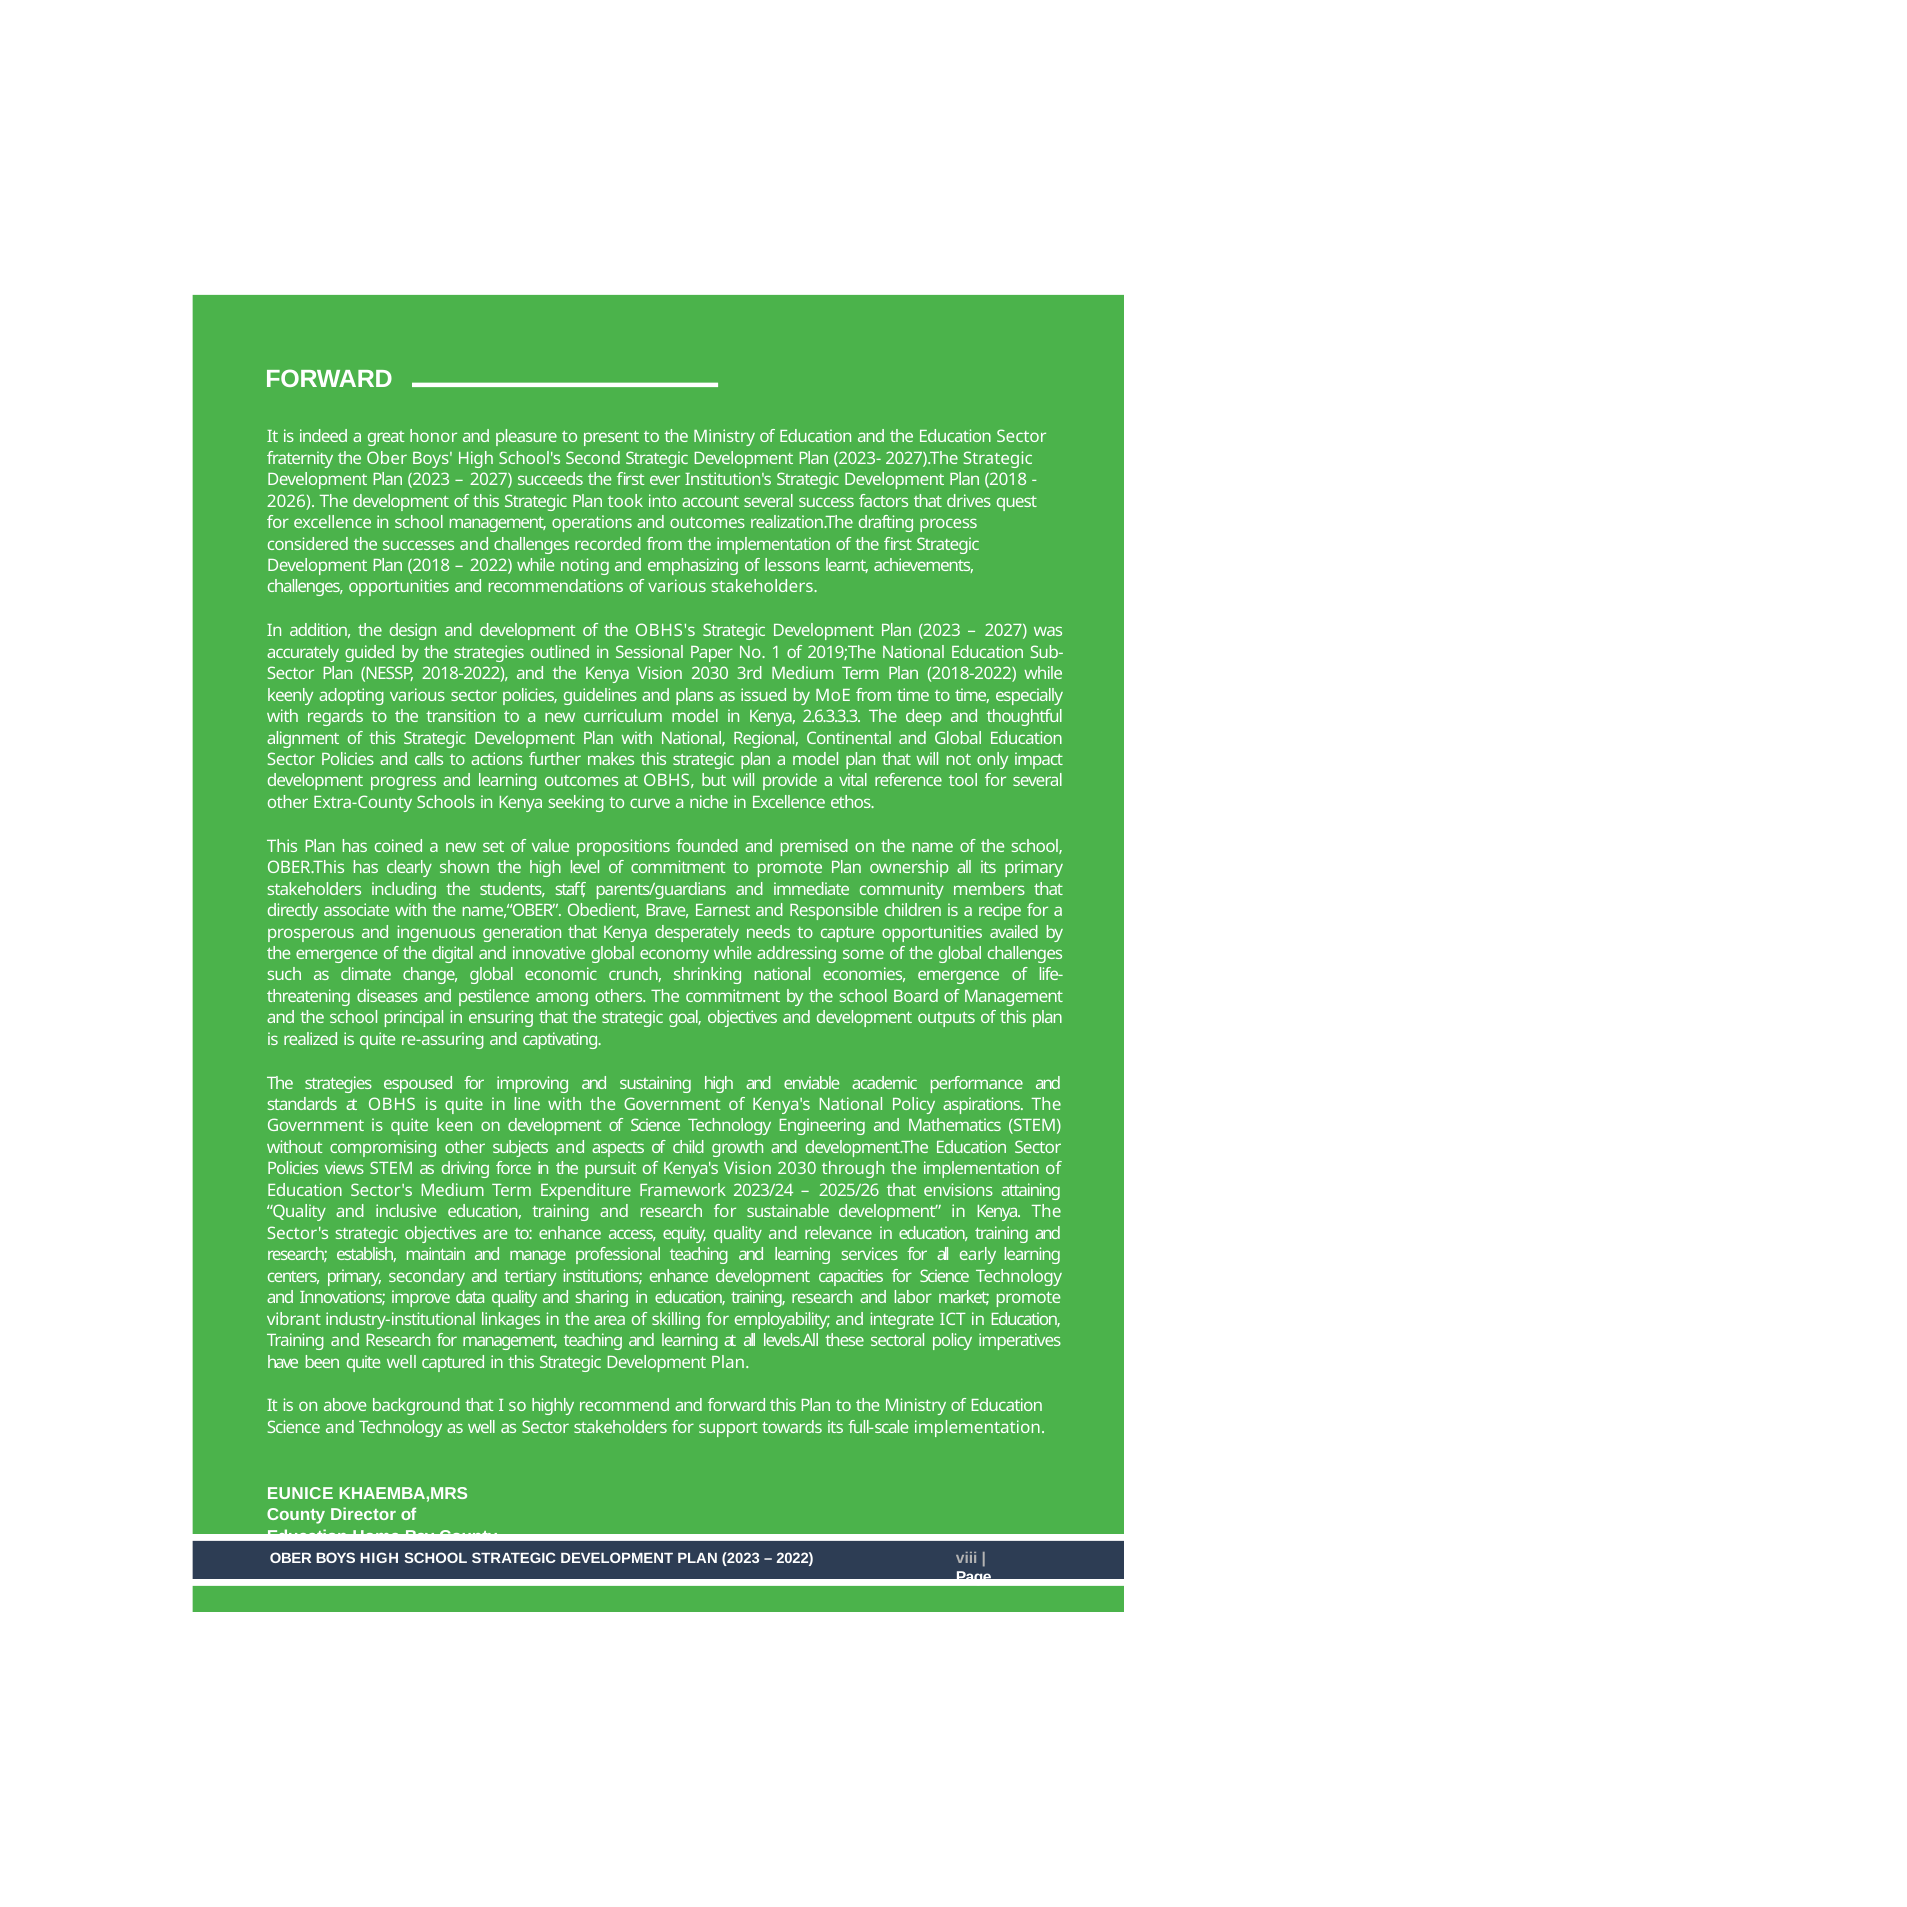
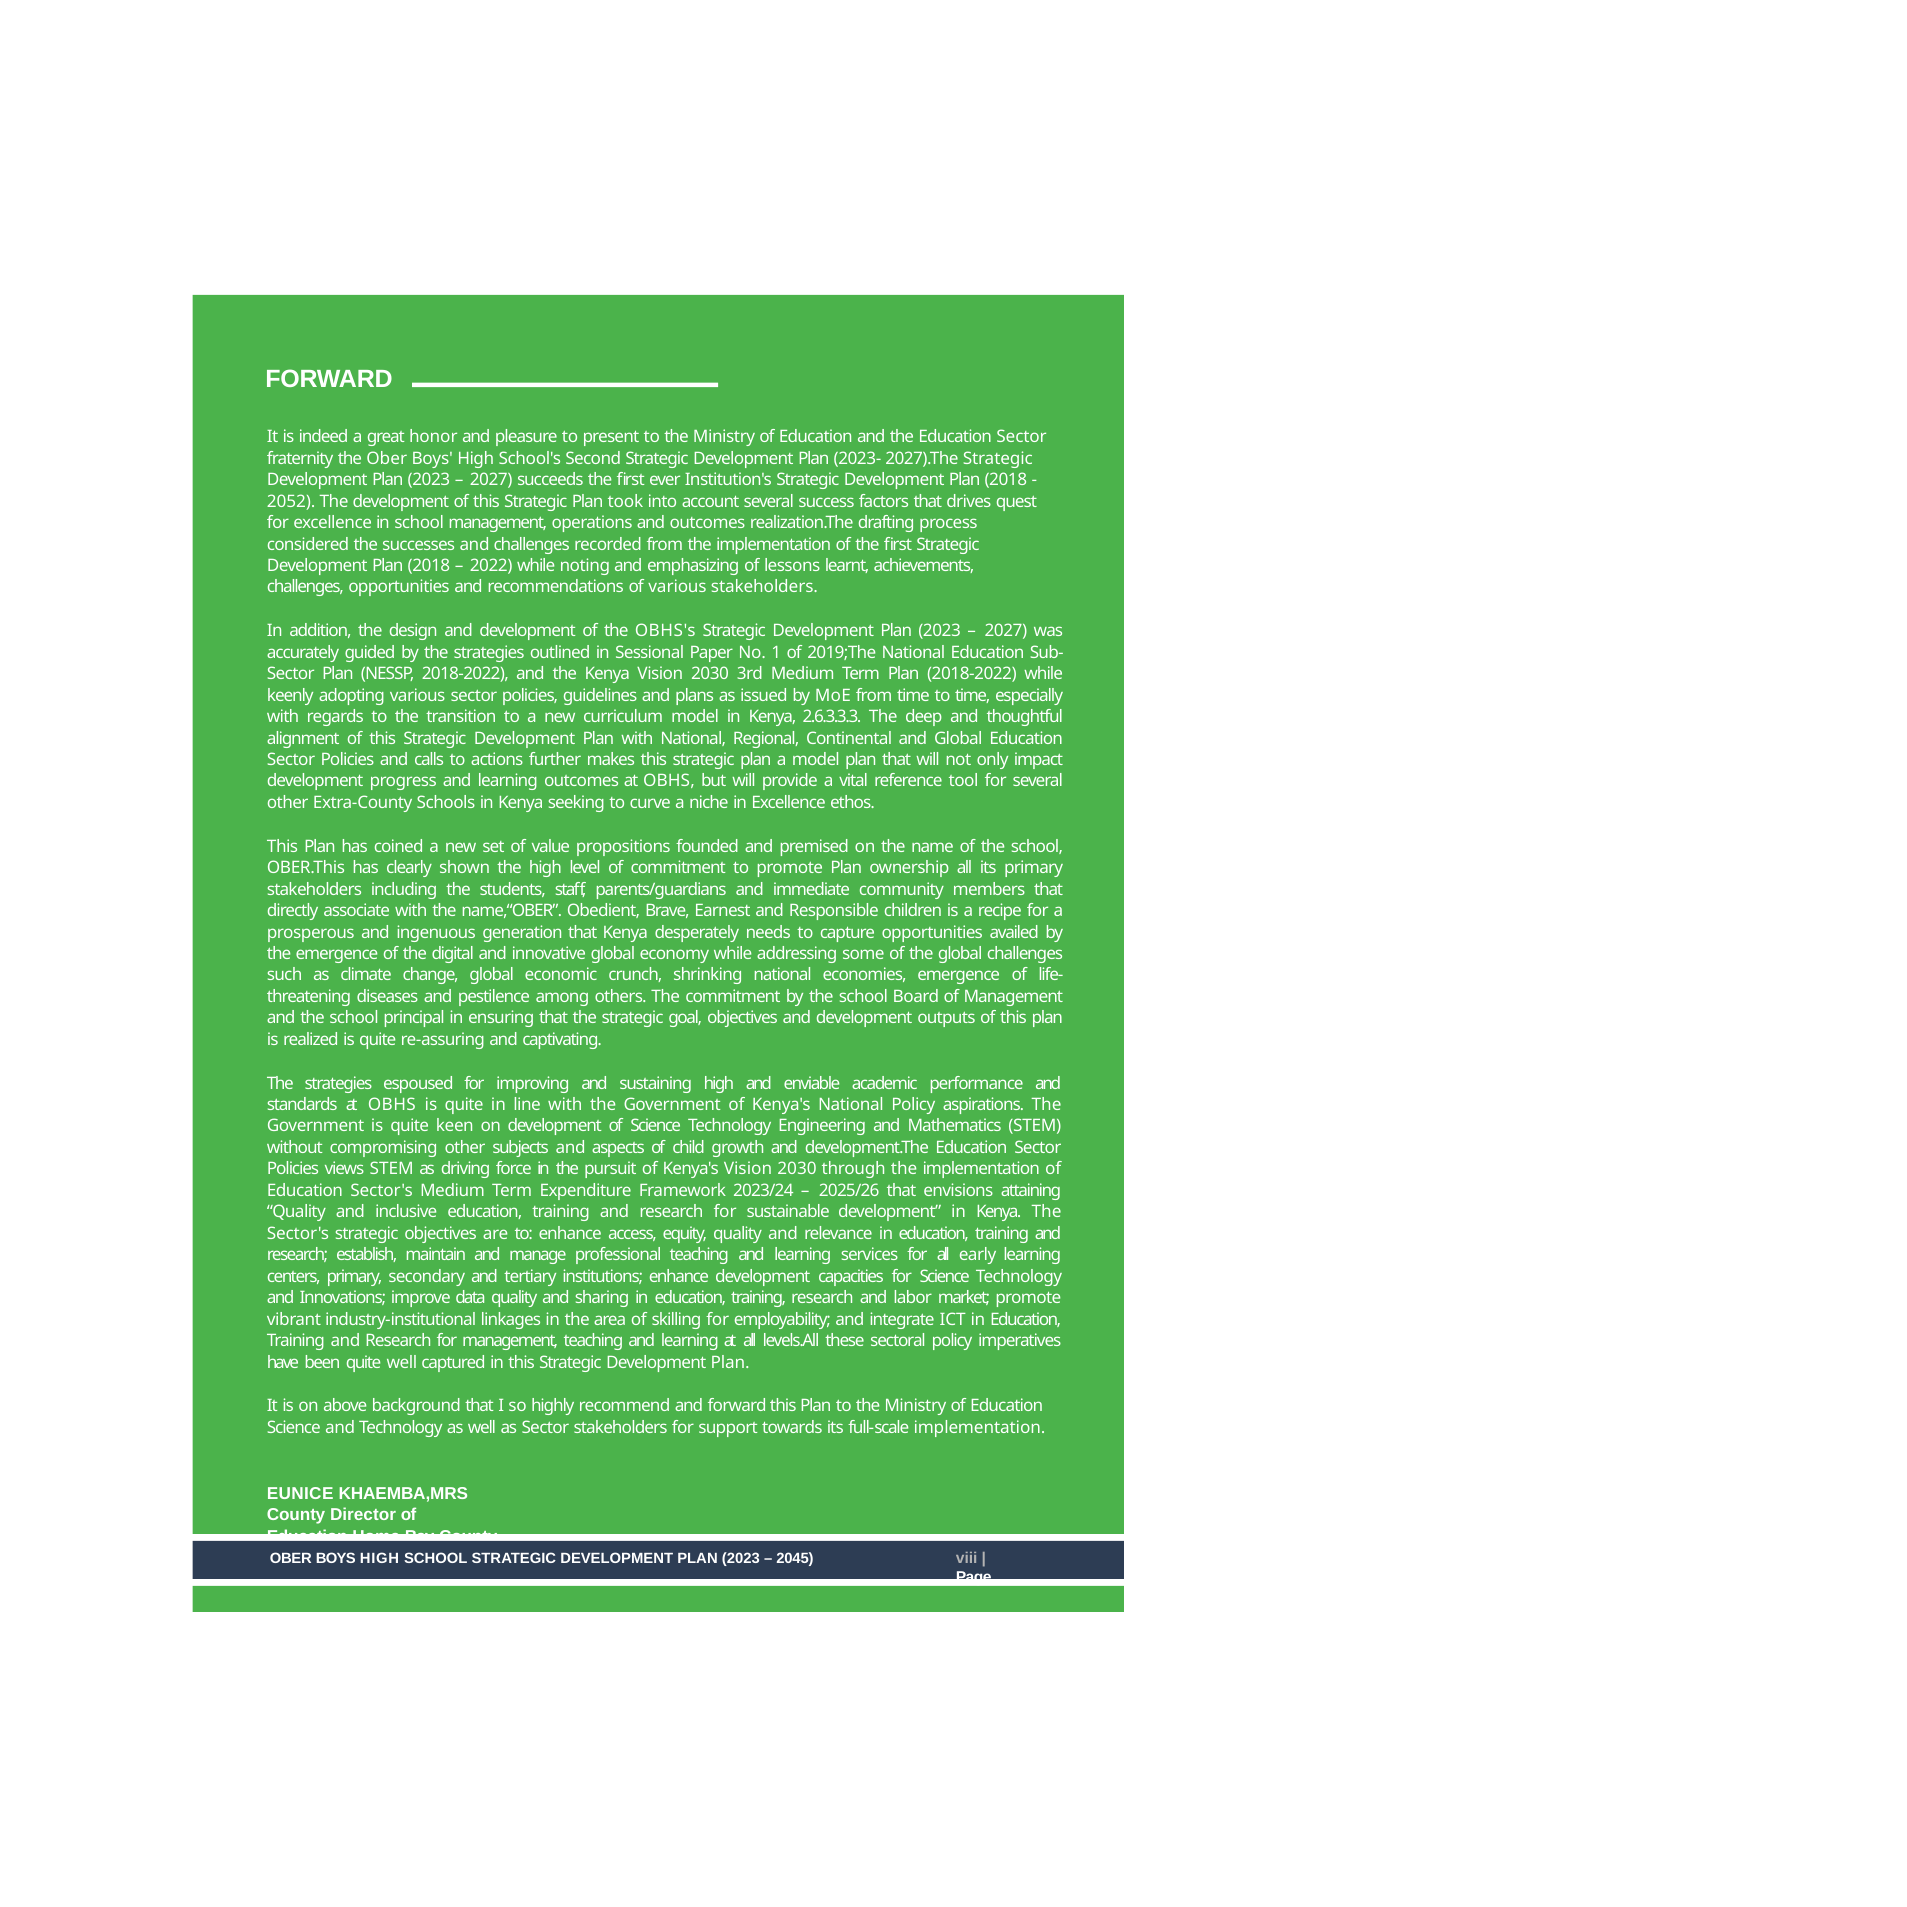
2026: 2026 -> 2052
2022 at (795, 1558): 2022 -> 2045
